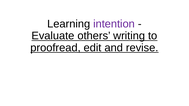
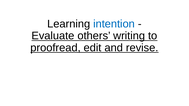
intention colour: purple -> blue
